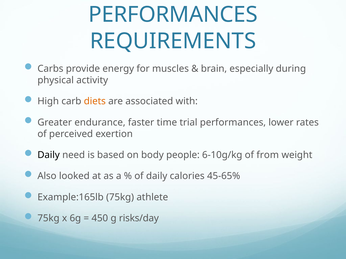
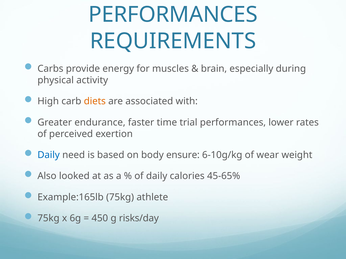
Daily at (49, 155) colour: black -> blue
people: people -> ensure
from: from -> wear
